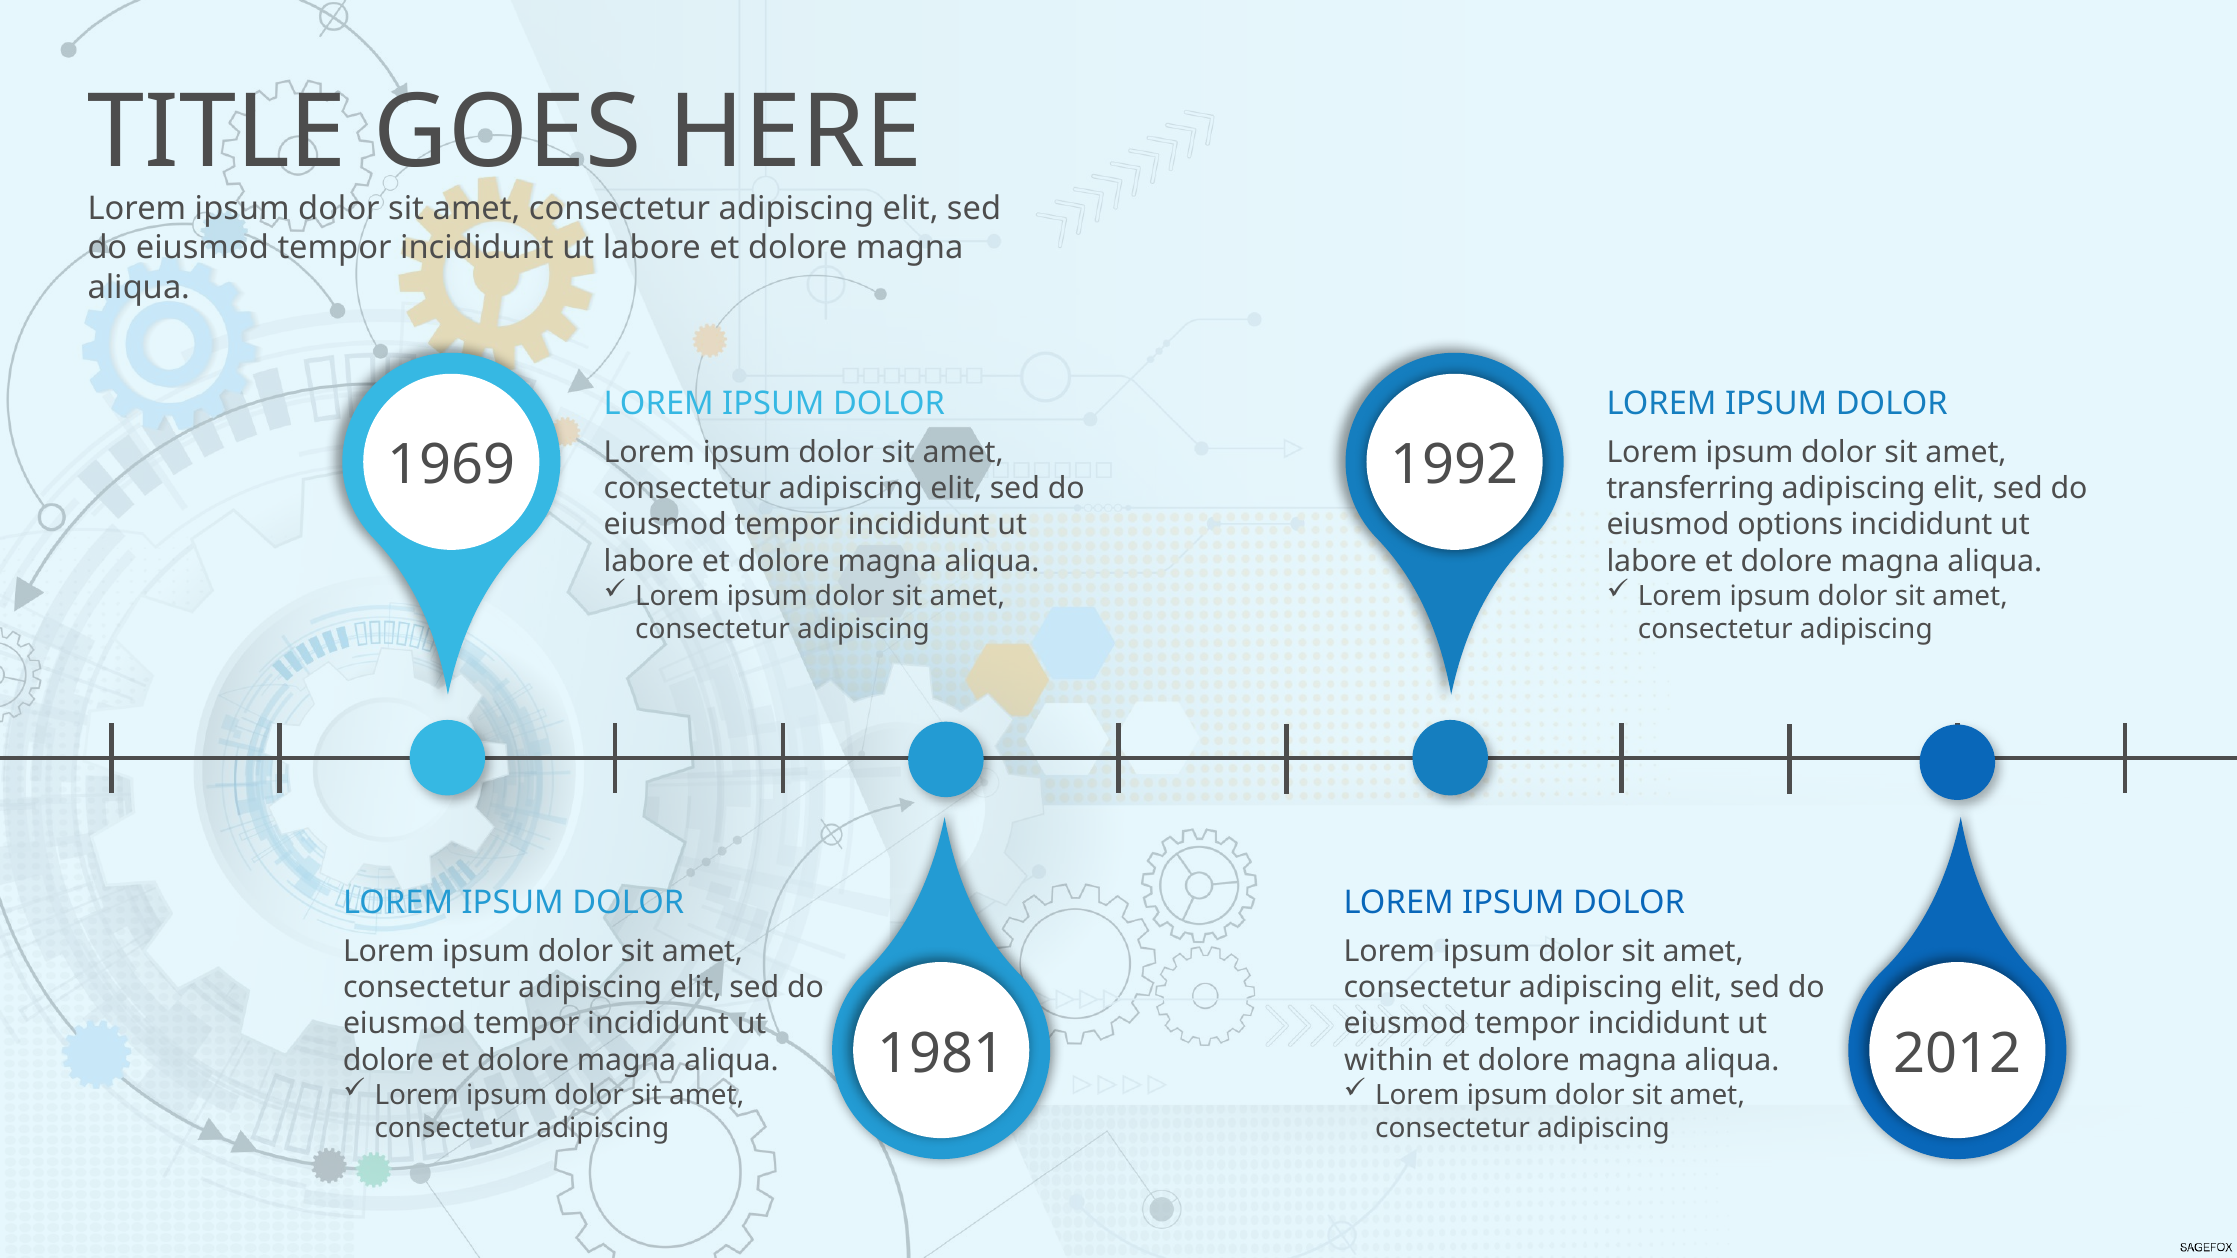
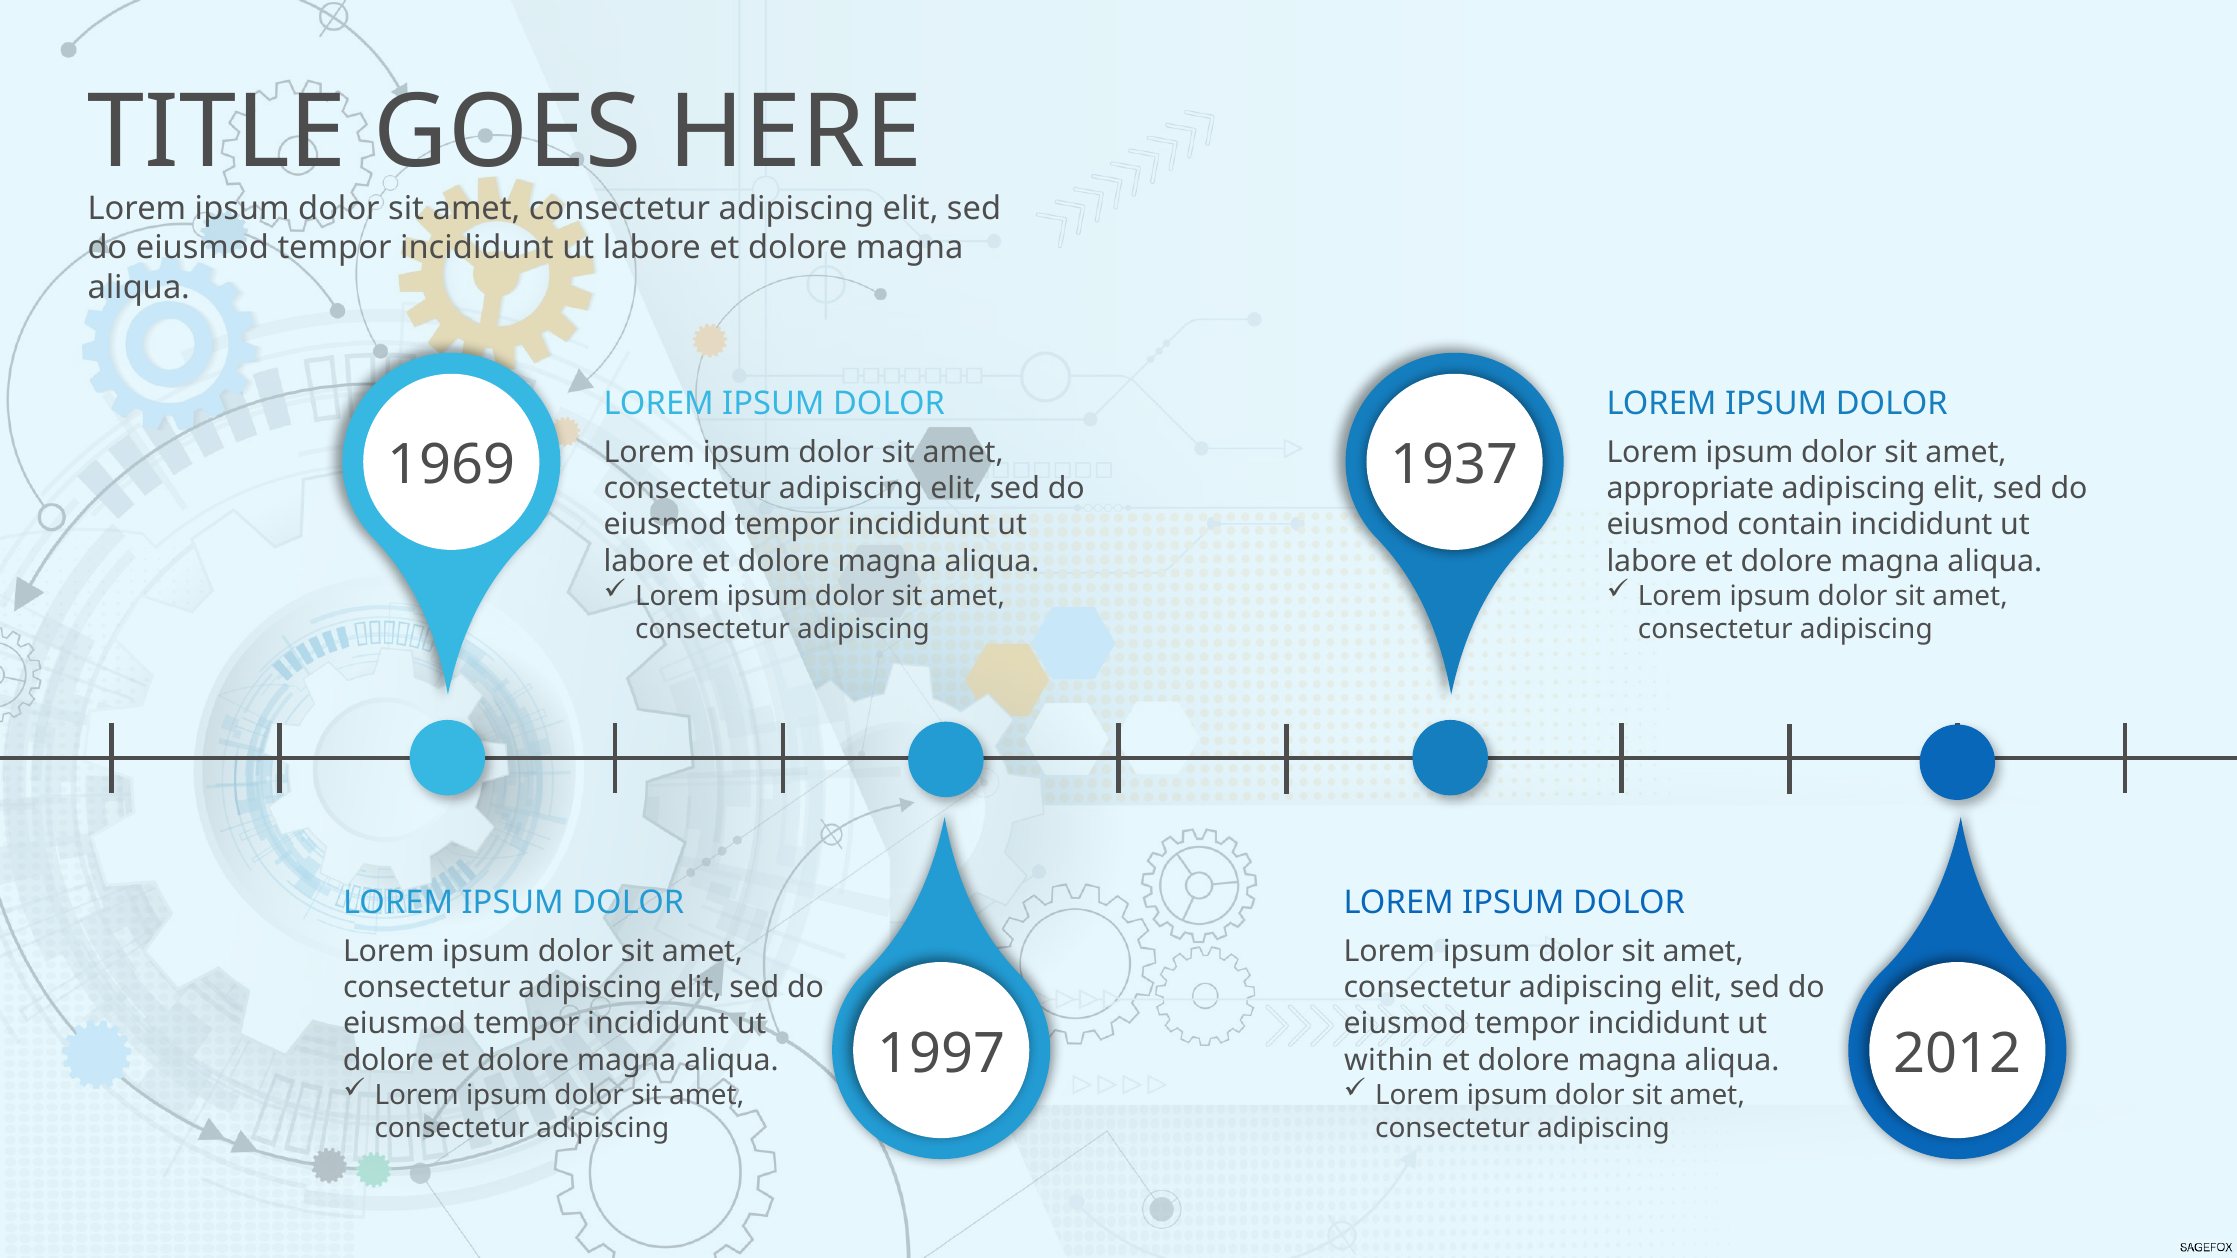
1992: 1992 -> 1937
transferring: transferring -> appropriate
options: options -> contain
1981: 1981 -> 1997
